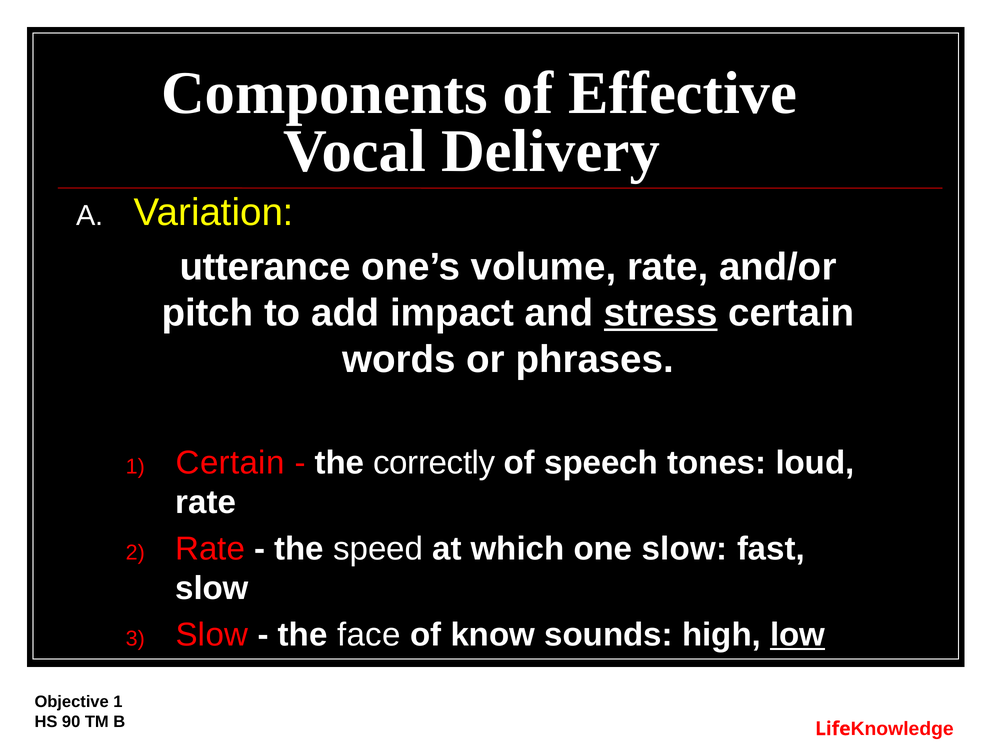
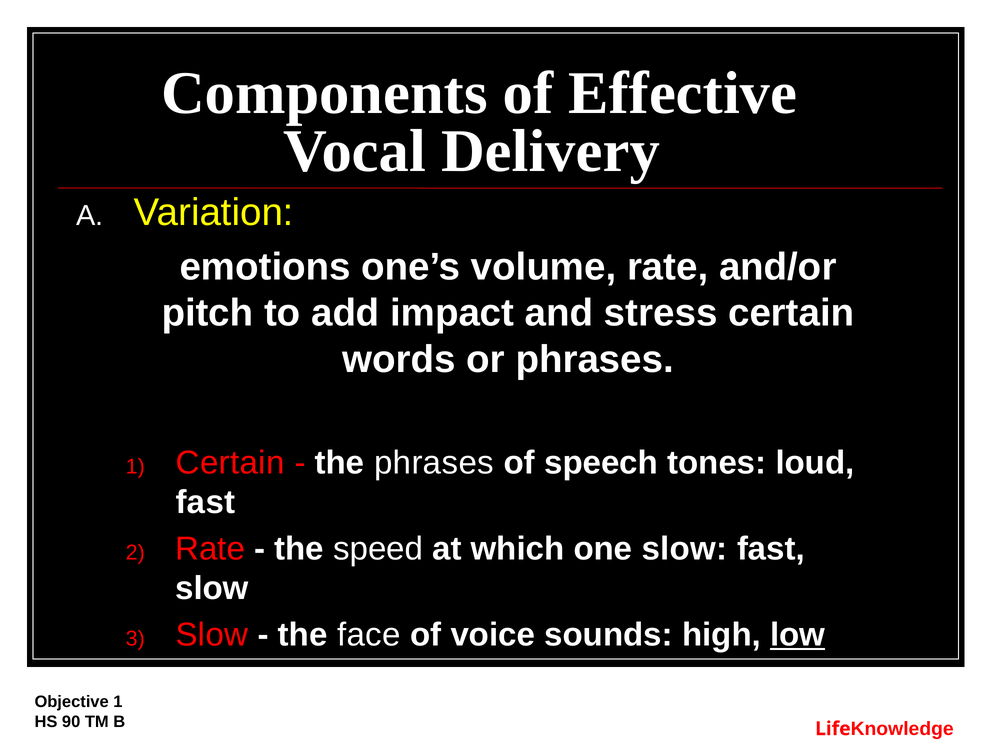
utterance: utterance -> emotions
stress underline: present -> none
the correctly: correctly -> phrases
rate at (206, 502): rate -> fast
know: know -> voice
